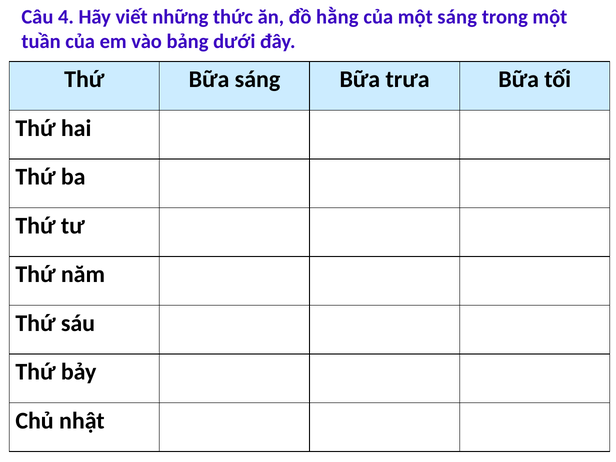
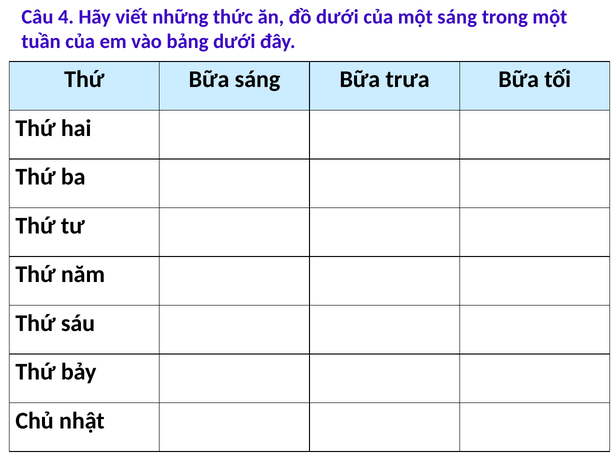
đồ hằng: hằng -> dưới
